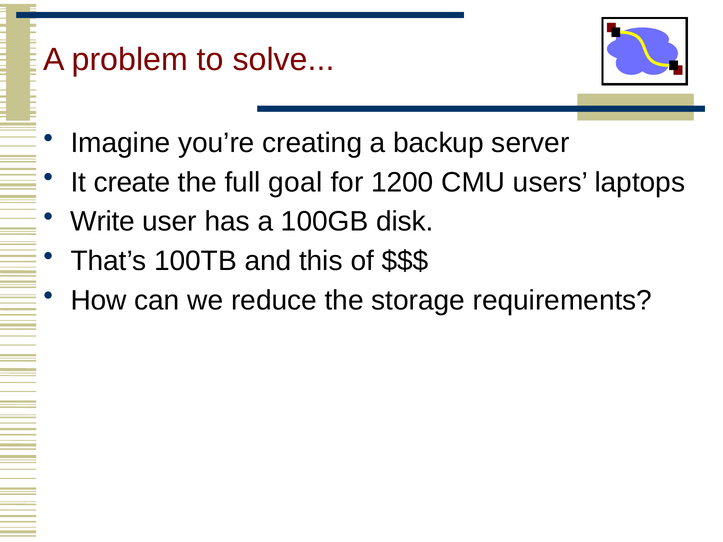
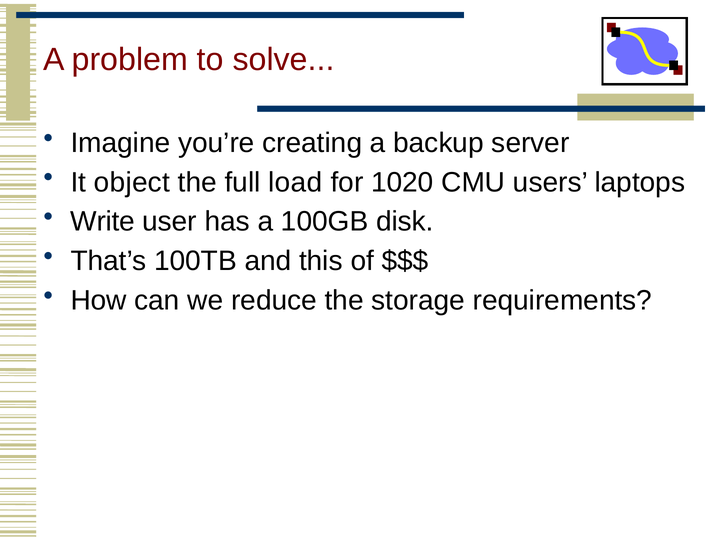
create: create -> object
goal: goal -> load
1200: 1200 -> 1020
